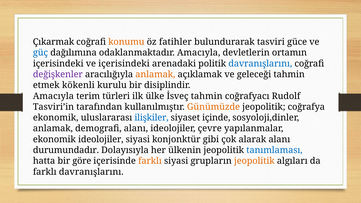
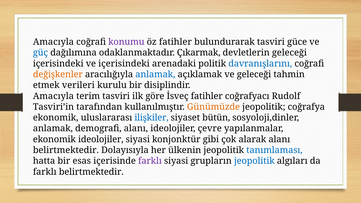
Çıkarmak at (54, 42): Çıkarmak -> Amacıyla
konumu colour: orange -> purple
odaklanmaktadır Amacıyla: Amacıyla -> Çıkarmak
devletlerin ortamın: ortamın -> geleceği
değişkenler colour: purple -> orange
anlamak at (155, 74) colour: orange -> blue
kökenli: kökenli -> verileri
terim türleri: türleri -> tasviri
ülke: ülke -> göre
İsveç tahmin: tahmin -> fatihler
içinde: içinde -> bütün
durumundadır at (66, 150): durumundadır -> belirtmektedir
göre: göre -> esas
farklı at (150, 161) colour: orange -> purple
jeopolitik at (254, 161) colour: orange -> blue
farklı davranışlarını: davranışlarını -> belirtmektedir
